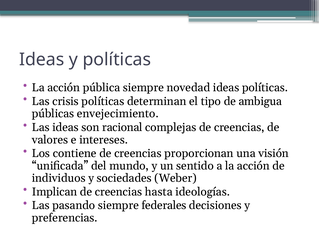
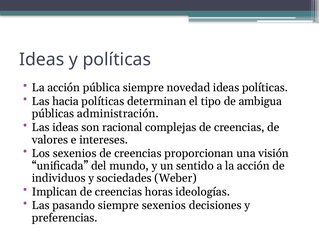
crisis: crisis -> hacia
envejecimiento: envejecimiento -> administración
Los contiene: contiene -> sexenios
hasta: hasta -> horas
siempre federales: federales -> sexenios
